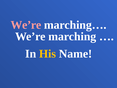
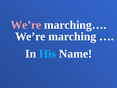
His colour: yellow -> light blue
